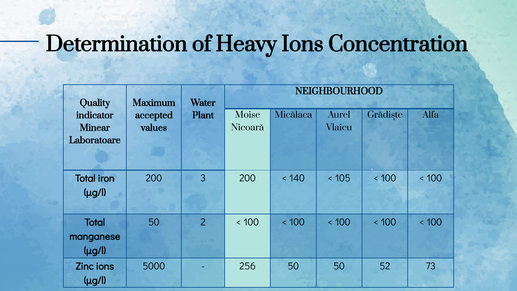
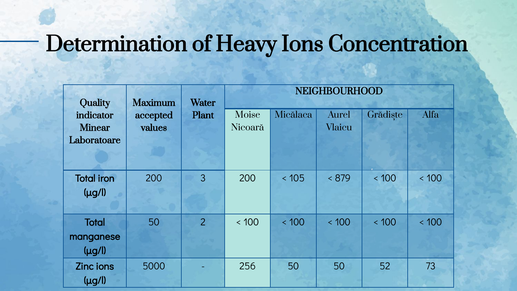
140: 140 -> 105
105: 105 -> 879
